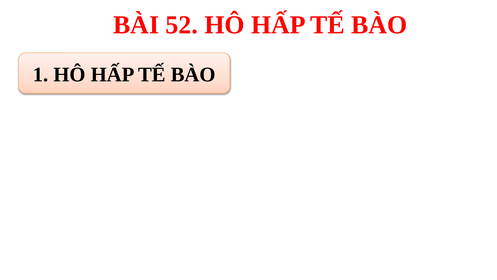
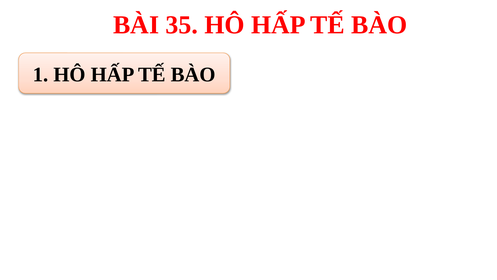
52: 52 -> 35
